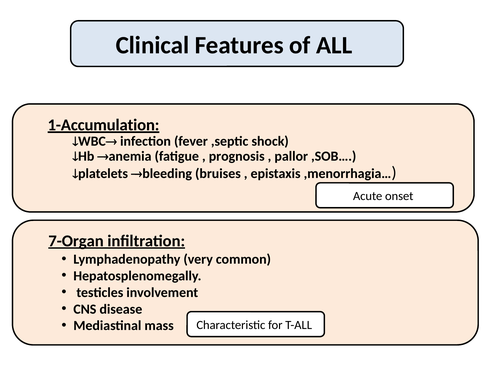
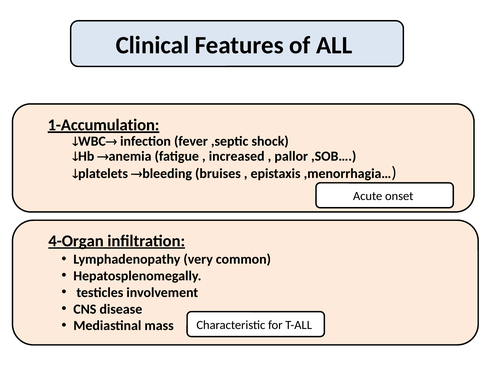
prognosis: prognosis -> increased
7-Organ: 7-Organ -> 4-Organ
